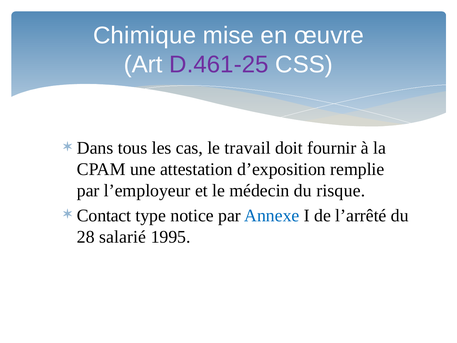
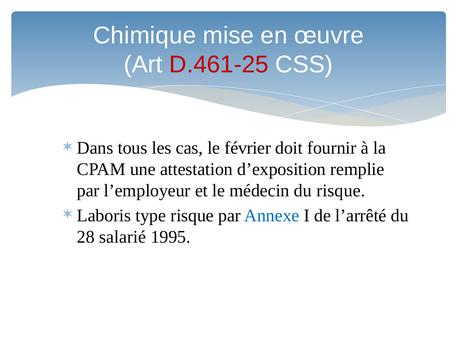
D.461-25 colour: purple -> red
travail: travail -> février
Contact: Contact -> Laboris
type notice: notice -> risque
